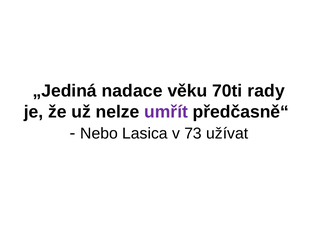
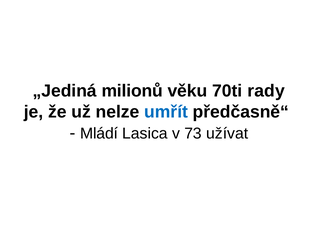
nadace: nadace -> milionů
umřít colour: purple -> blue
Nebo: Nebo -> Mládí
